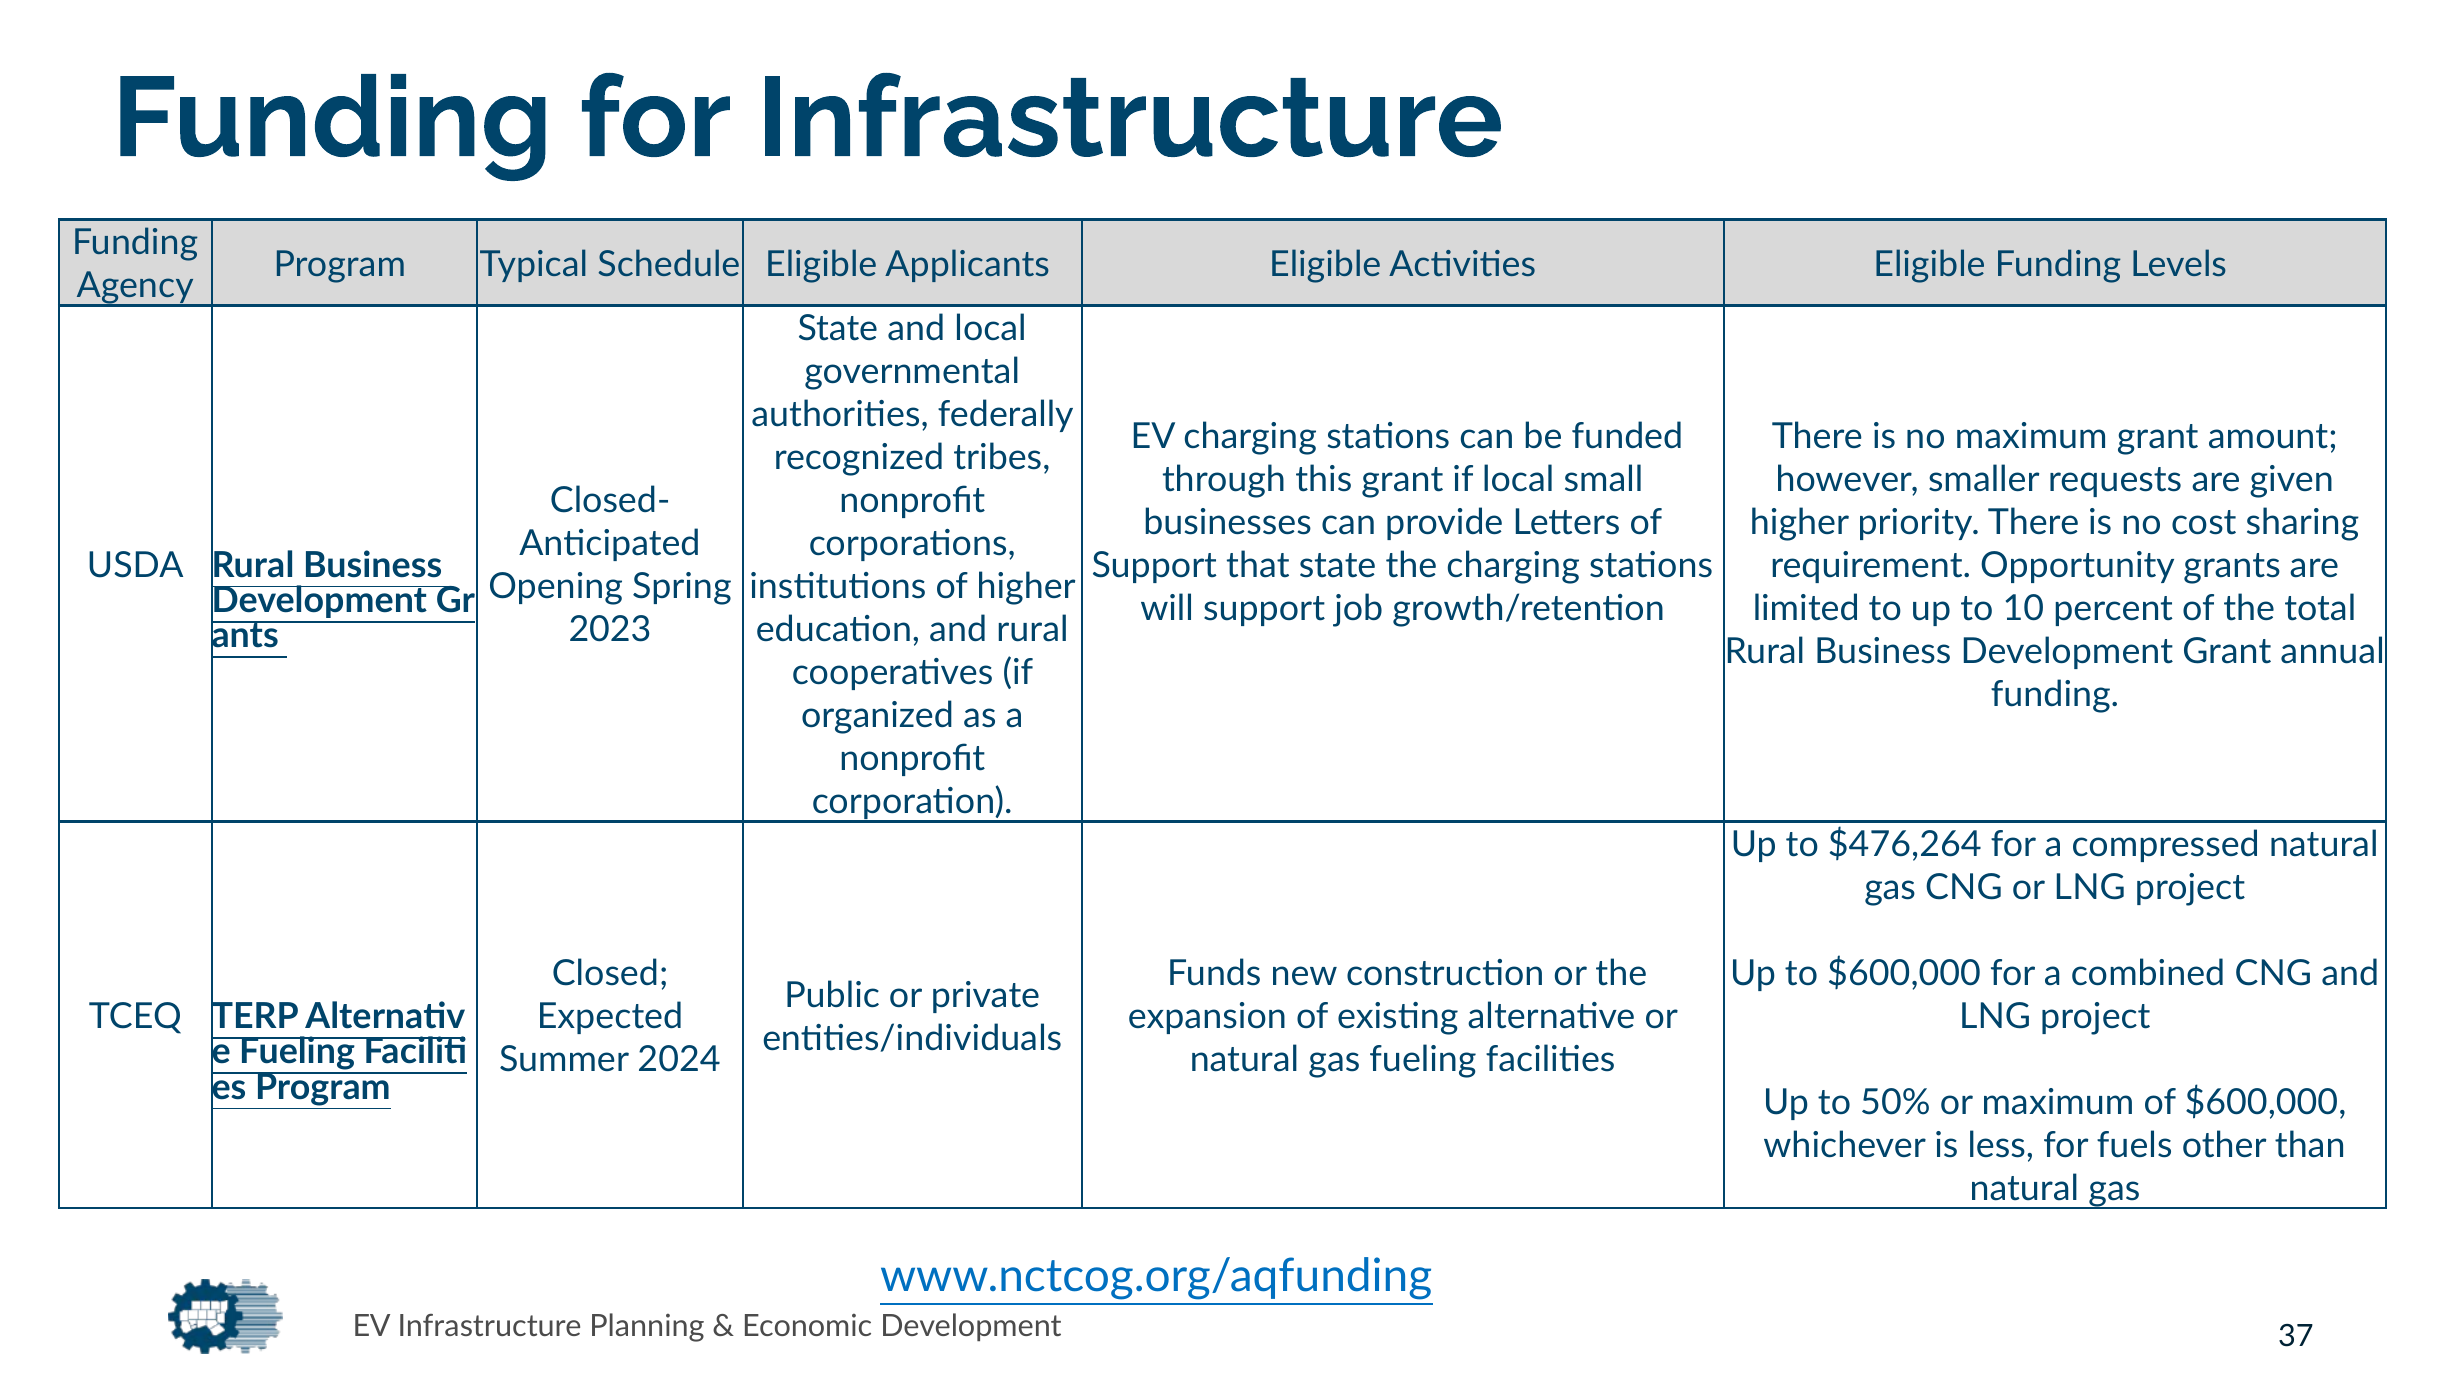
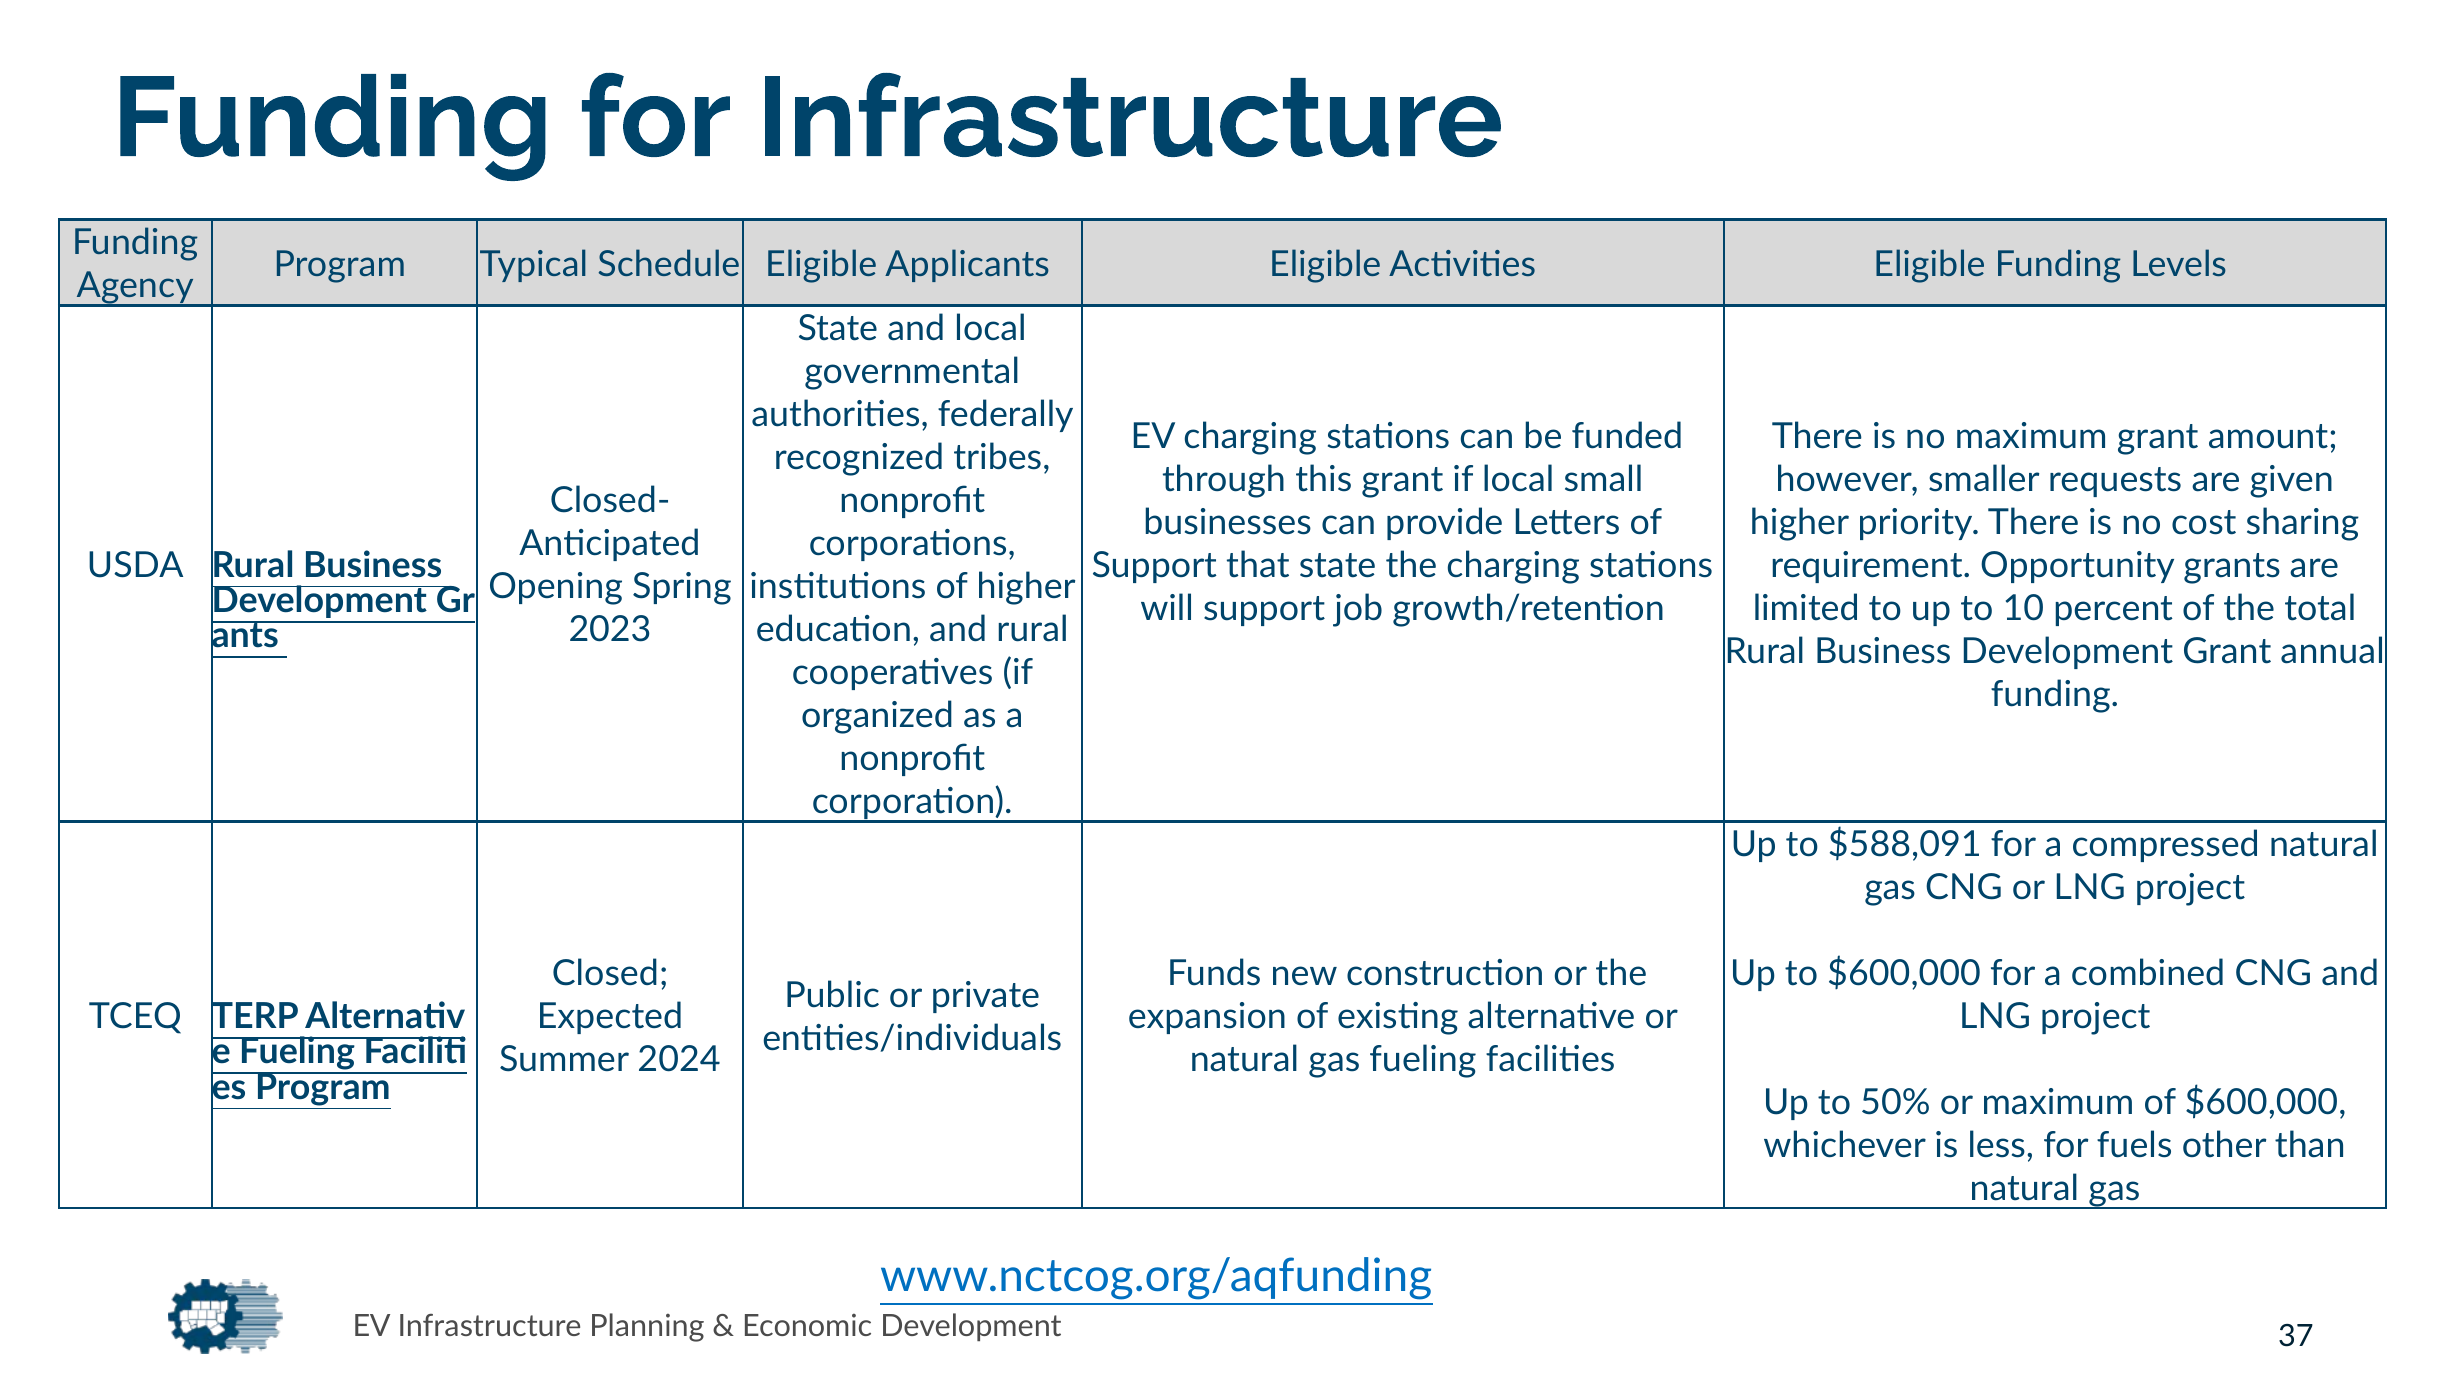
$476,264: $476,264 -> $588,091
